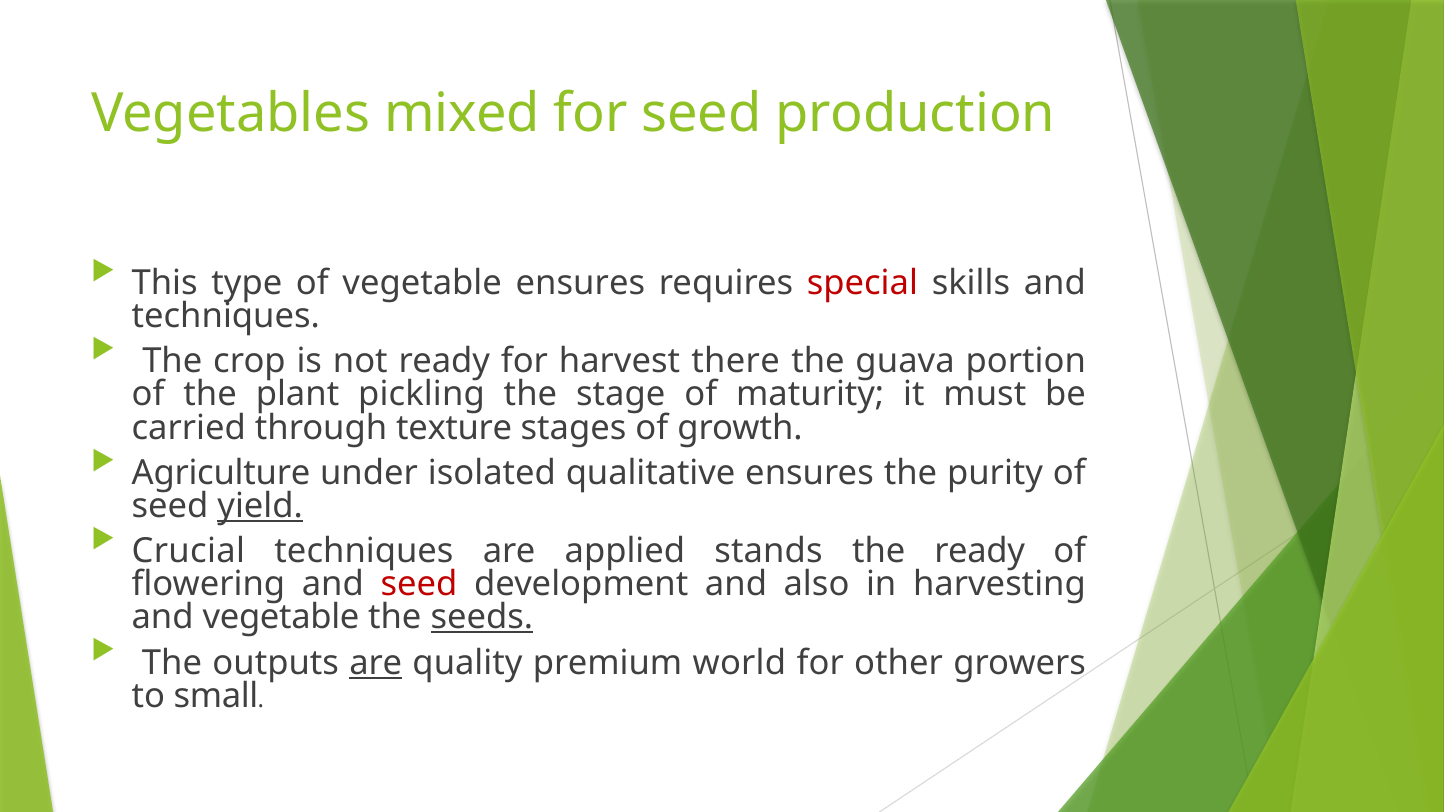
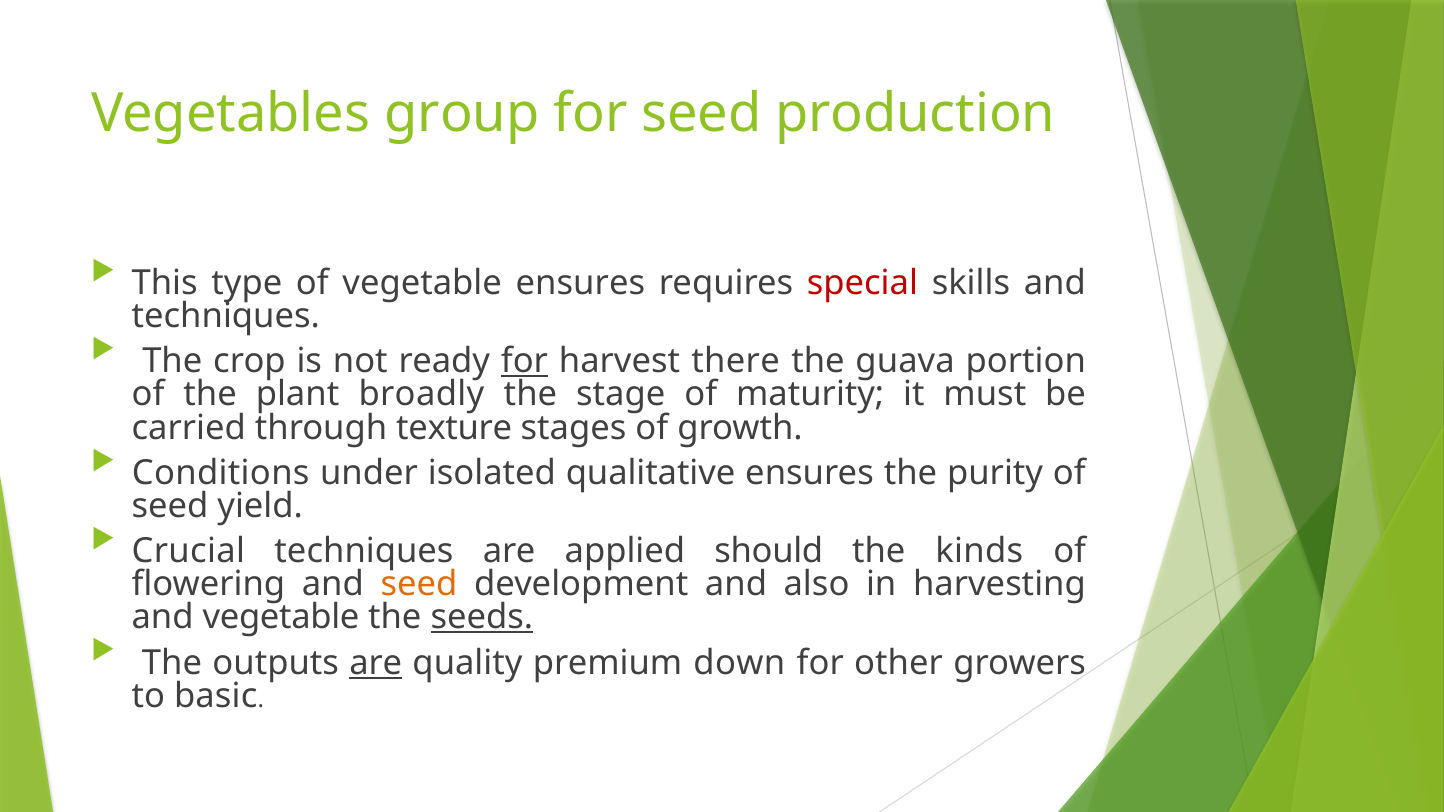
mixed: mixed -> group
for at (524, 361) underline: none -> present
pickling: pickling -> broadly
Agriculture: Agriculture -> Conditions
yield underline: present -> none
stands: stands -> should
the ready: ready -> kinds
seed at (419, 585) colour: red -> orange
world: world -> down
small: small -> basic
